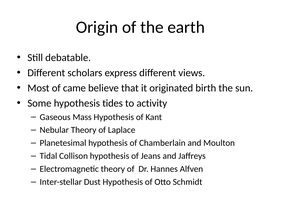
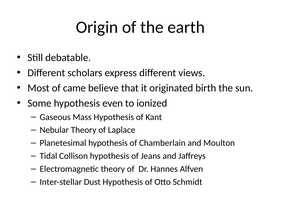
tides: tides -> even
activity: activity -> ionized
